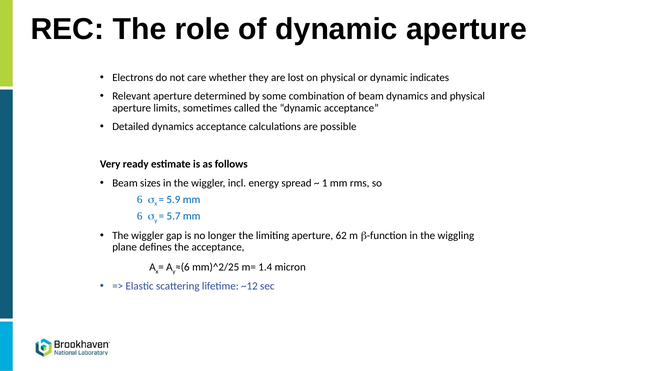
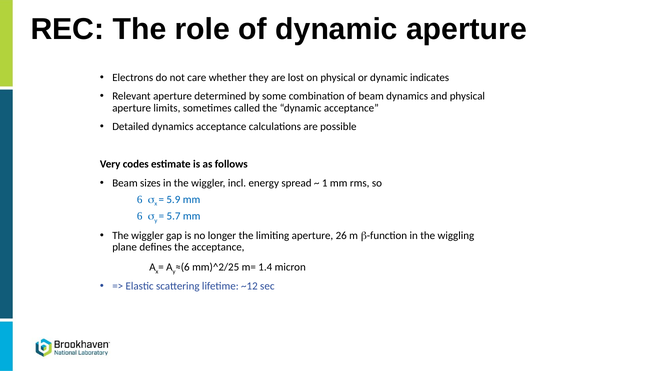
ready: ready -> codes
62: 62 -> 26
